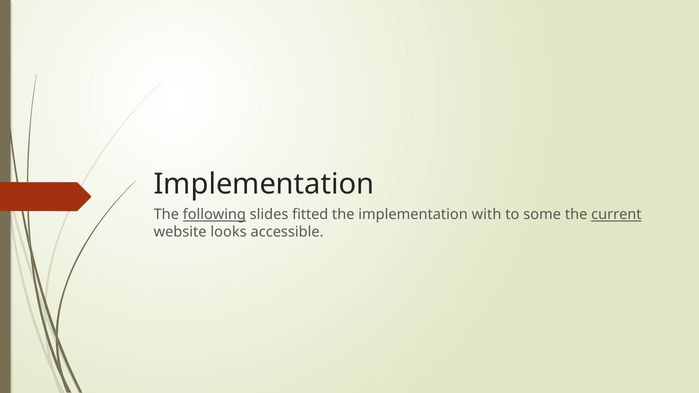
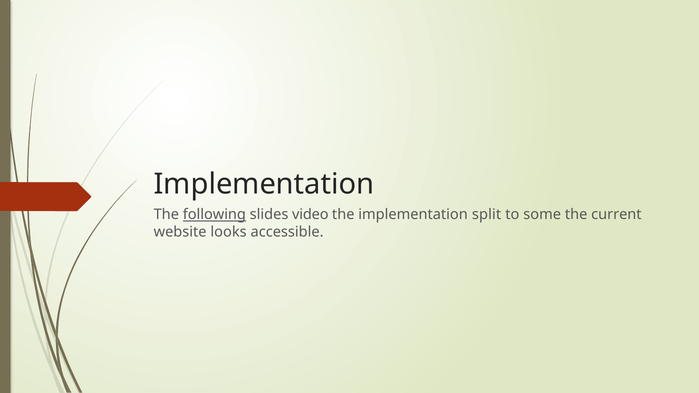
fitted: fitted -> video
with: with -> split
current underline: present -> none
